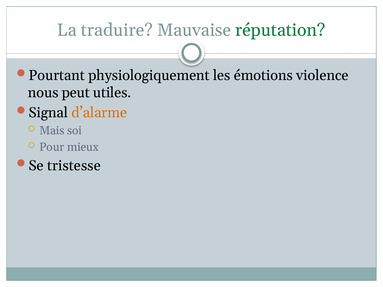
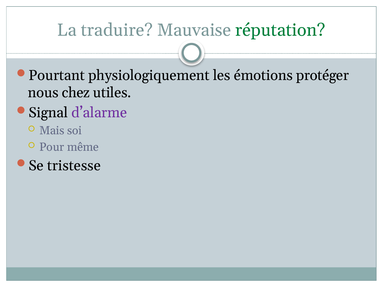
violence: violence -> protéger
peut: peut -> chez
d’alarme colour: orange -> purple
mieux: mieux -> même
